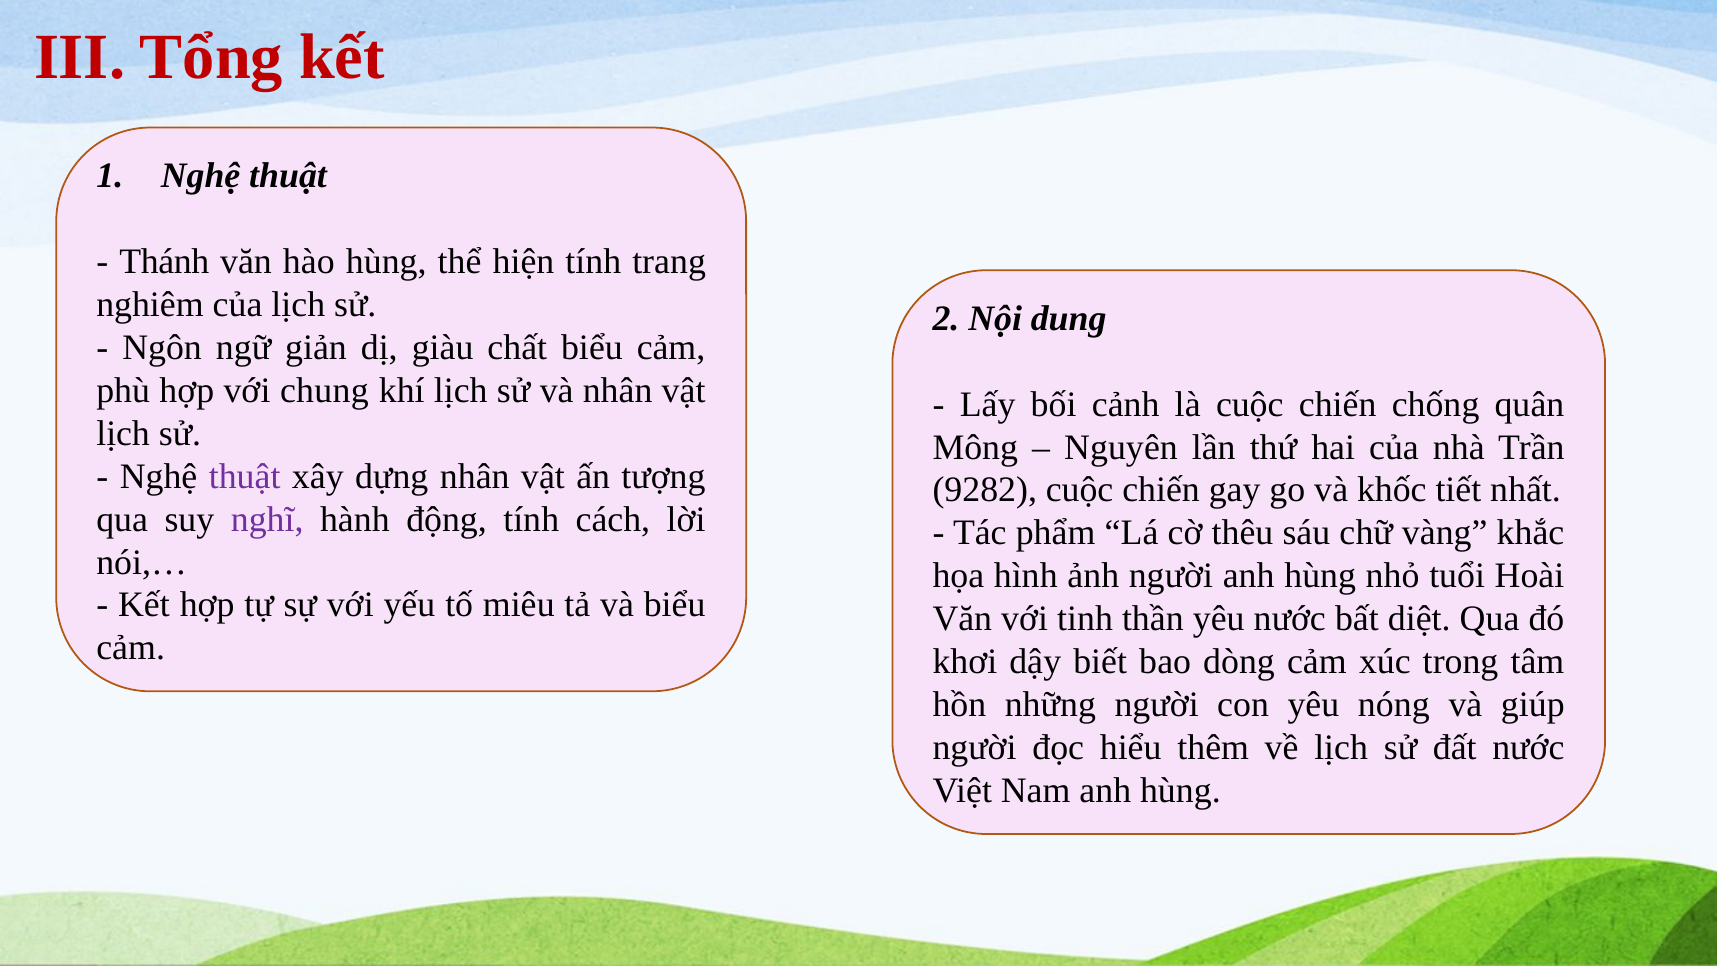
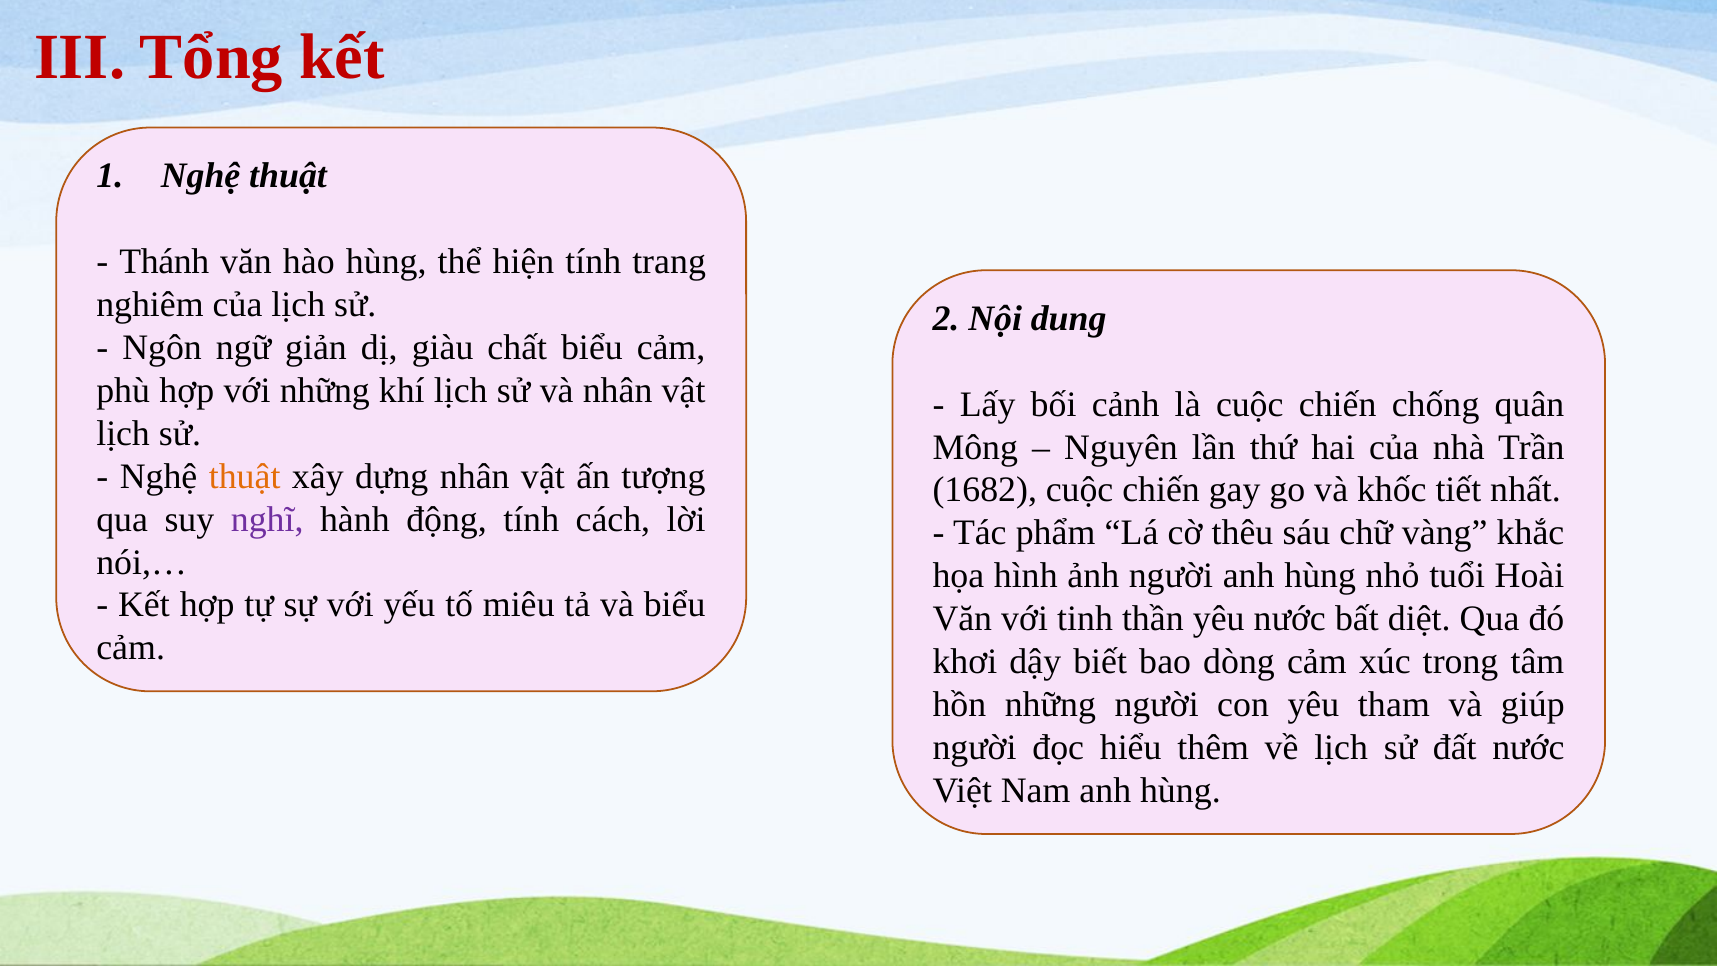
với chung: chung -> những
thuật at (245, 476) colour: purple -> orange
9282: 9282 -> 1682
nóng: nóng -> tham
